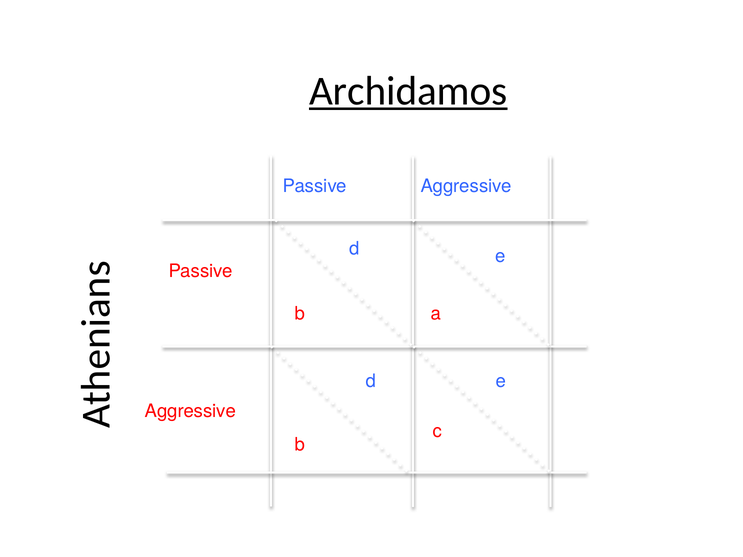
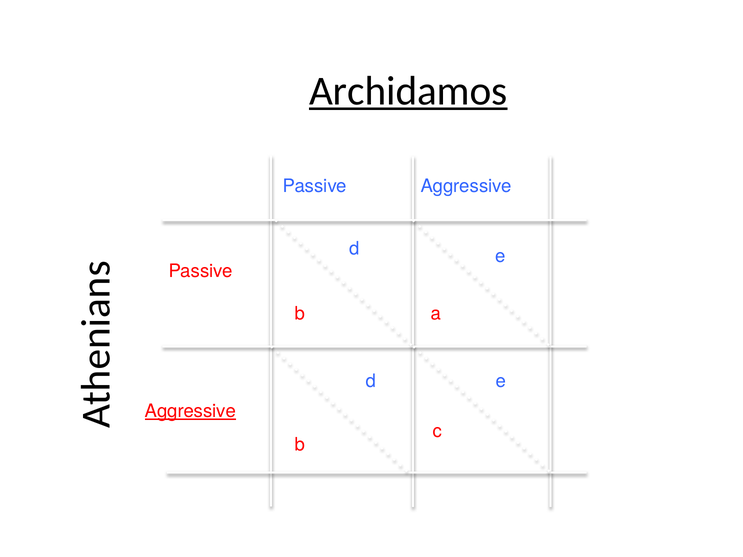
Aggressive at (190, 411) underline: none -> present
